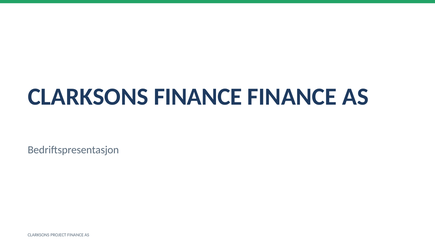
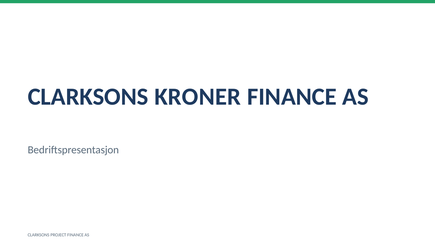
CLARKSONS FINANCE: FINANCE -> KRONER
